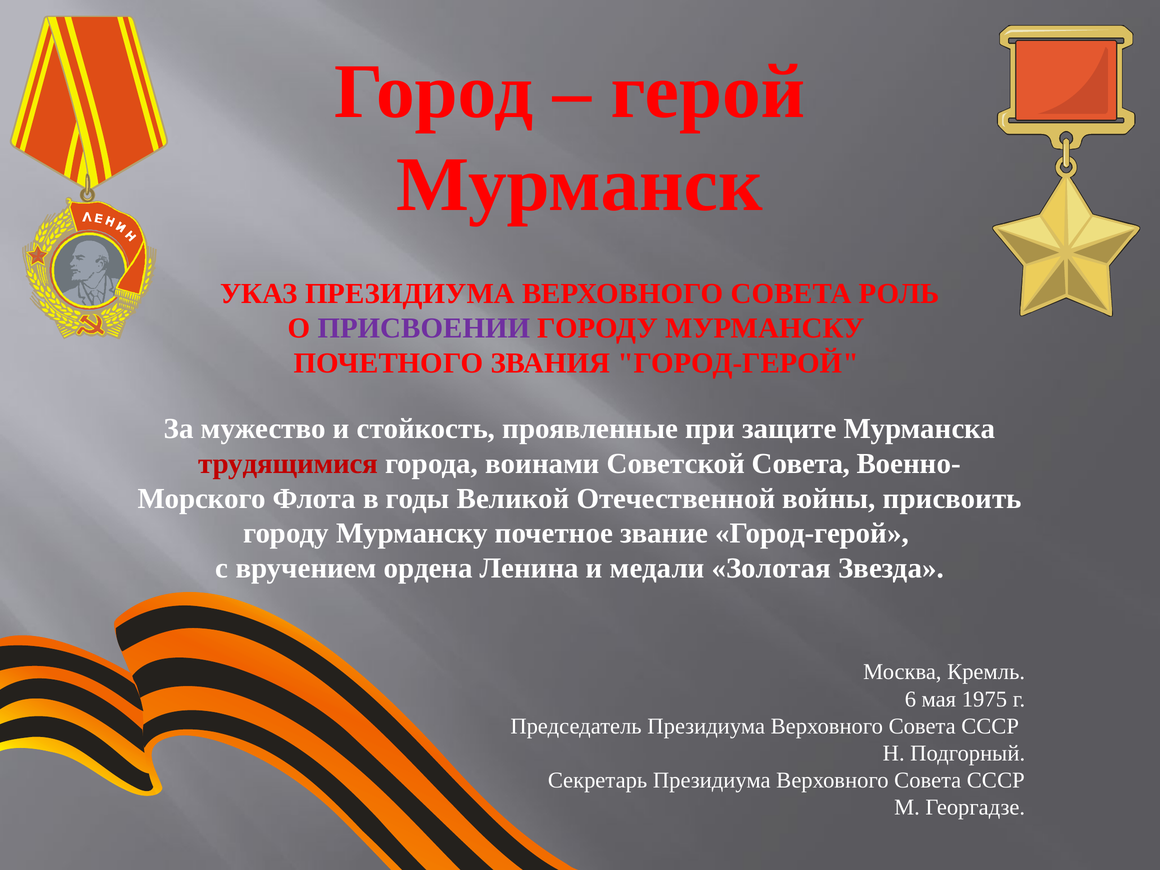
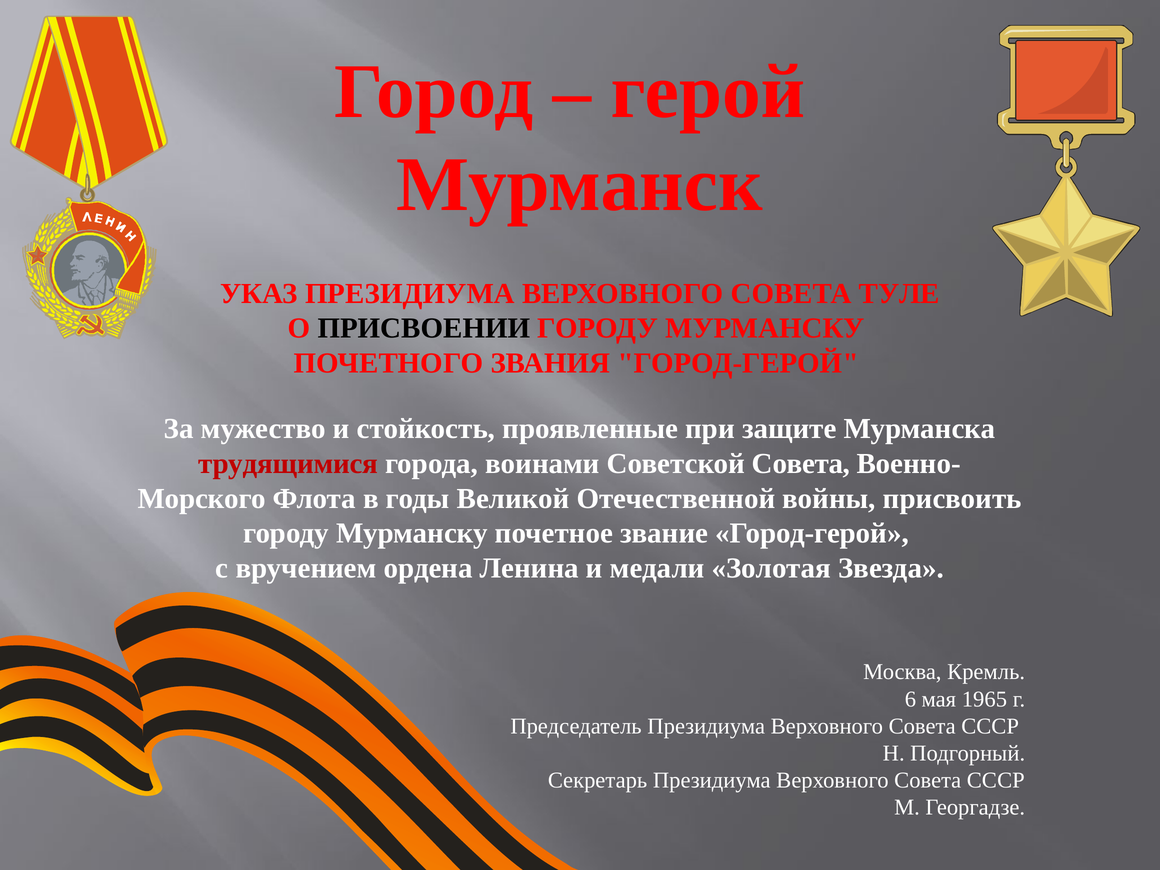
РОЛЬ: РОЛЬ -> ТУЛЕ
ПРИСВОЕНИИ colour: purple -> black
1975: 1975 -> 1965
